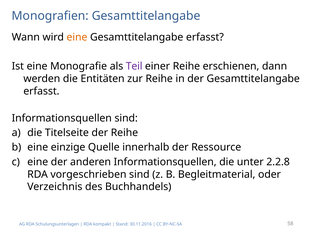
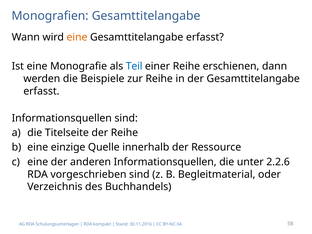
Teil colour: purple -> blue
Entitäten: Entitäten -> Beispiele
2.2.8: 2.2.8 -> 2.2.6
